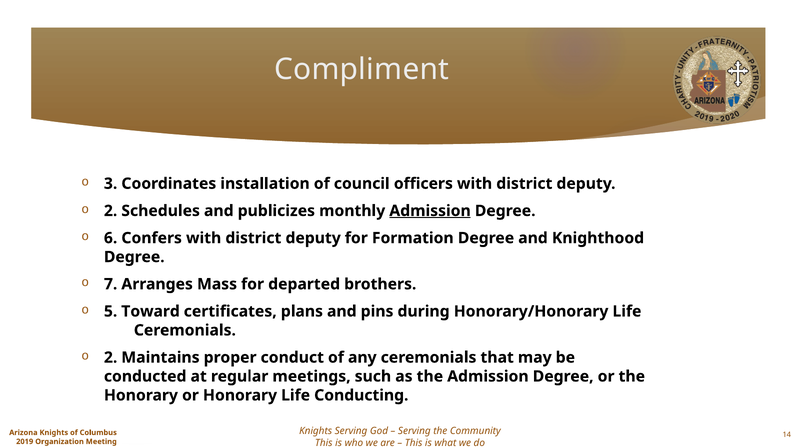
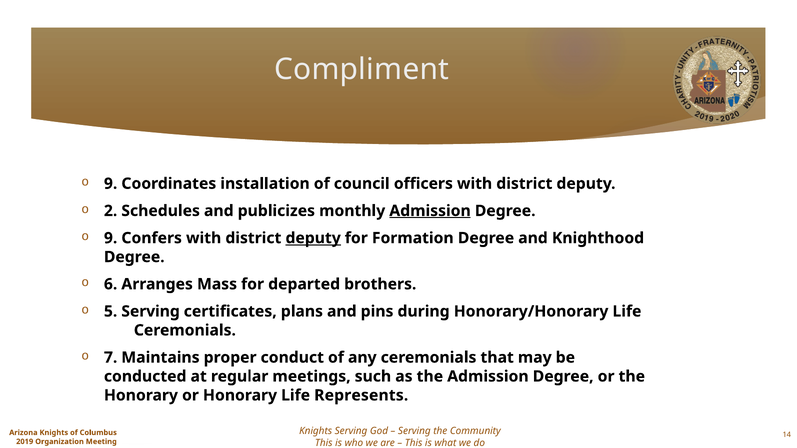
3 at (111, 184): 3 -> 9
6 at (111, 238): 6 -> 9
deputy at (313, 238) underline: none -> present
7: 7 -> 6
5 Toward: Toward -> Serving
2 at (111, 358): 2 -> 7
Conducting: Conducting -> Represents
